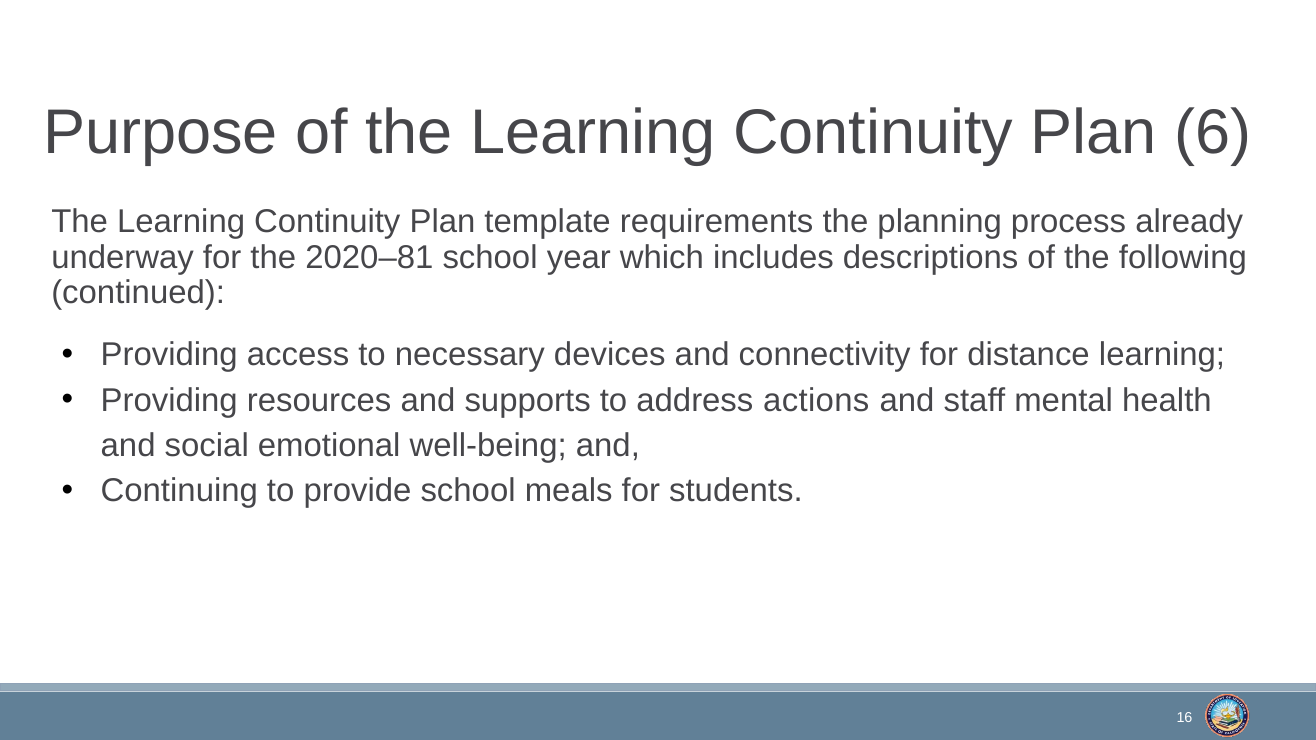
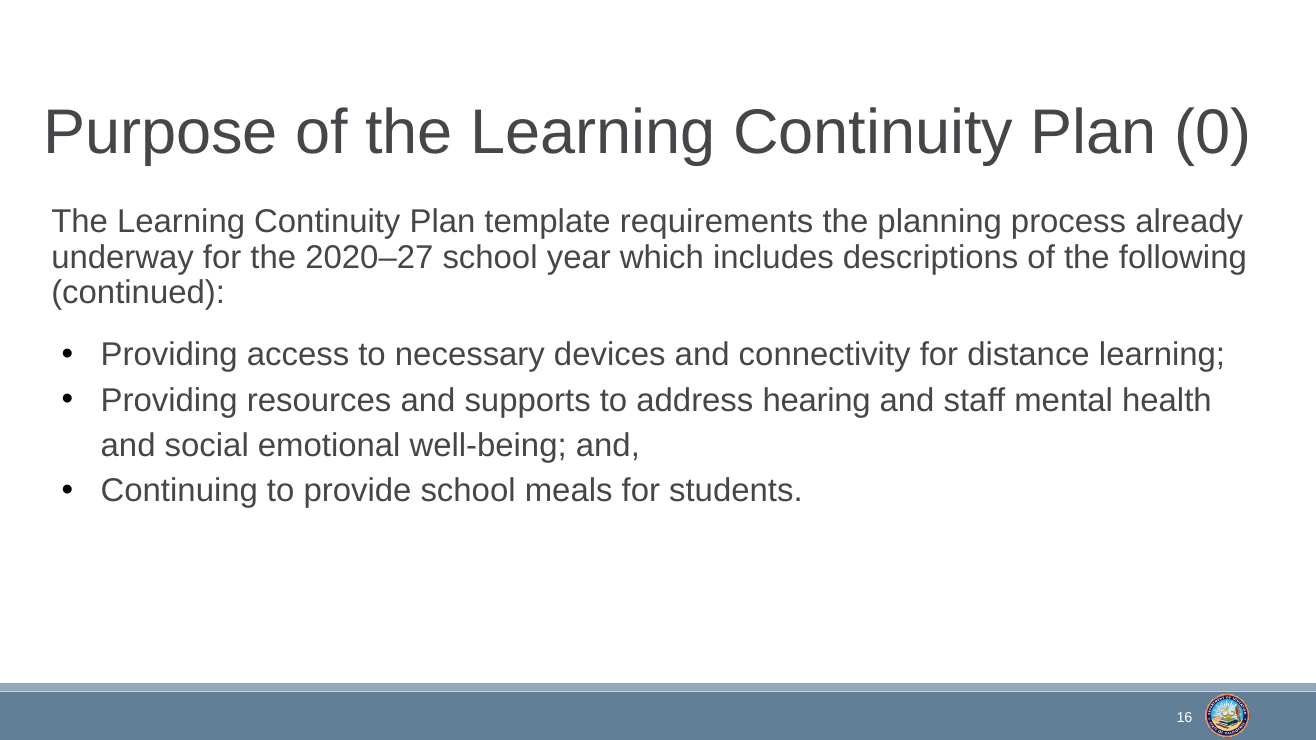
6: 6 -> 0
2020–81: 2020–81 -> 2020–27
actions: actions -> hearing
